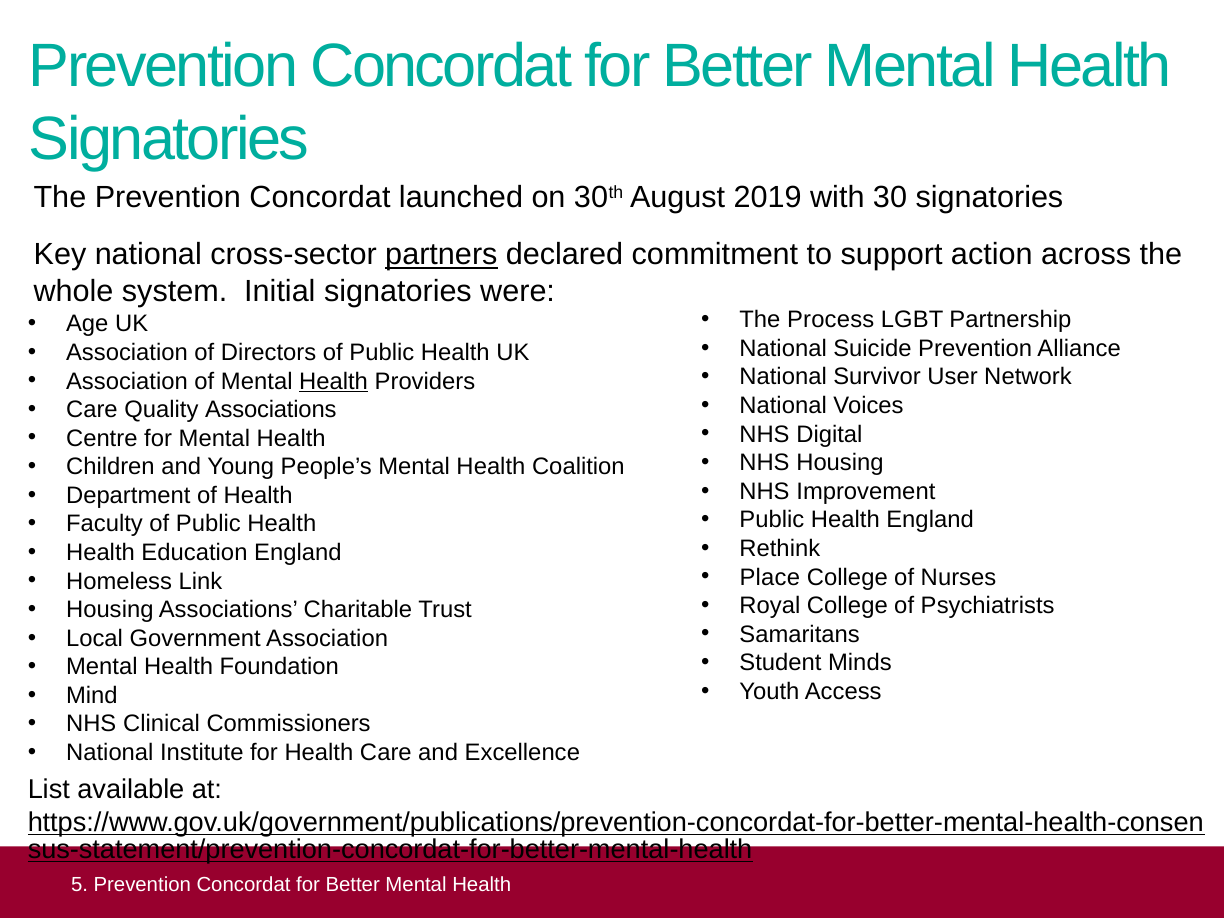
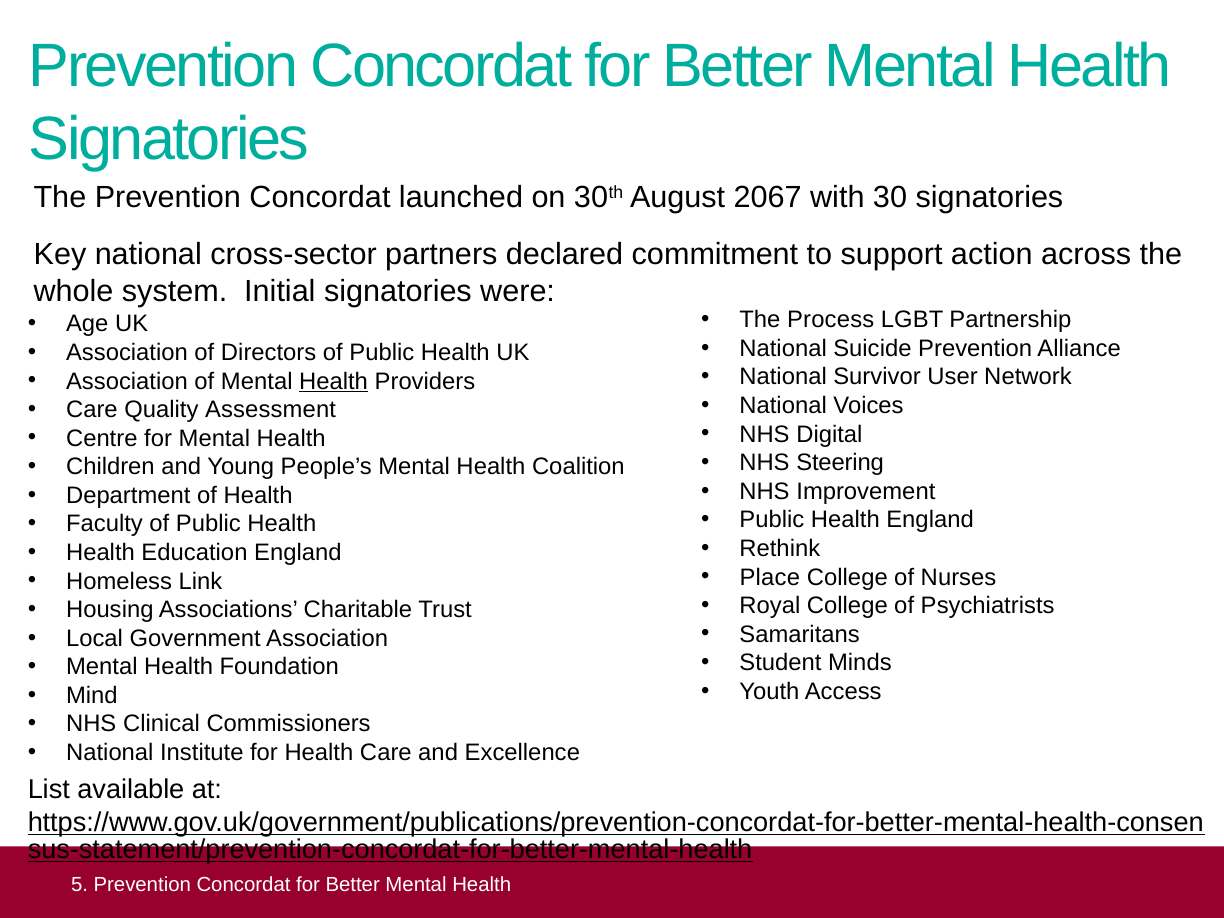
2019: 2019 -> 2067
partners underline: present -> none
Quality Associations: Associations -> Assessment
NHS Housing: Housing -> Steering
